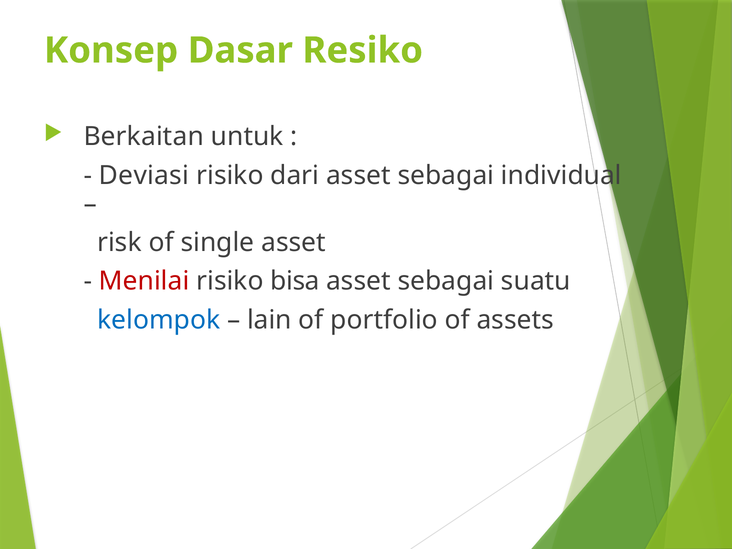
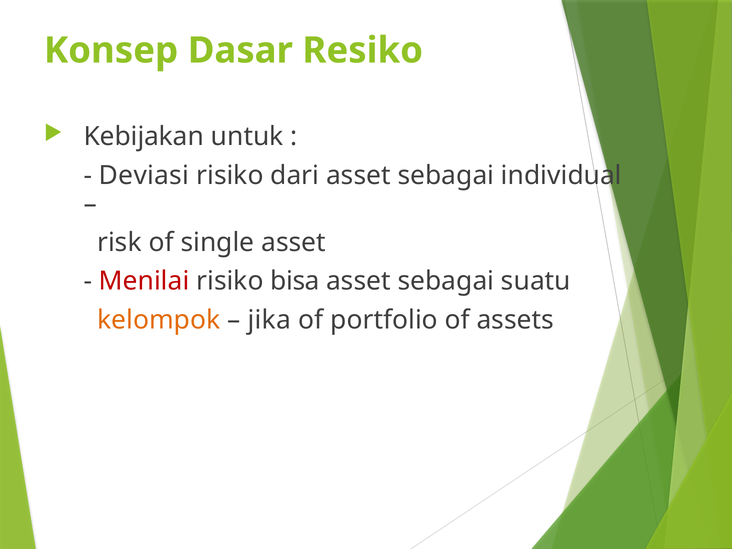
Berkaitan: Berkaitan -> Kebijakan
kelompok colour: blue -> orange
lain: lain -> jika
